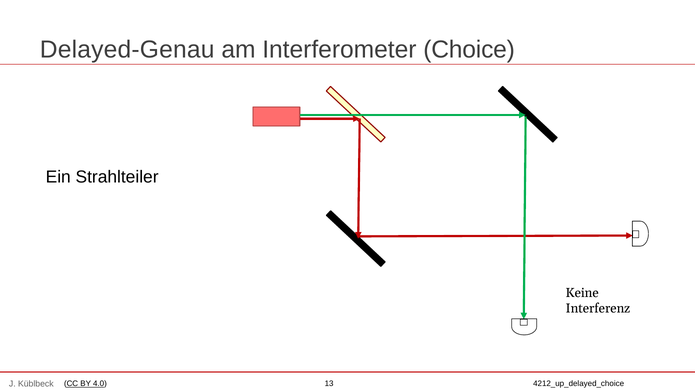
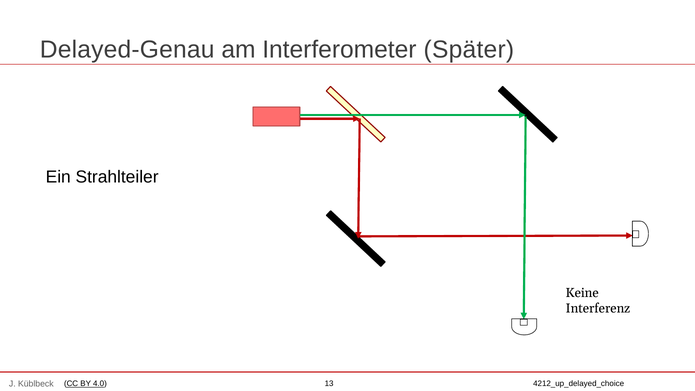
Choice: Choice -> Später
